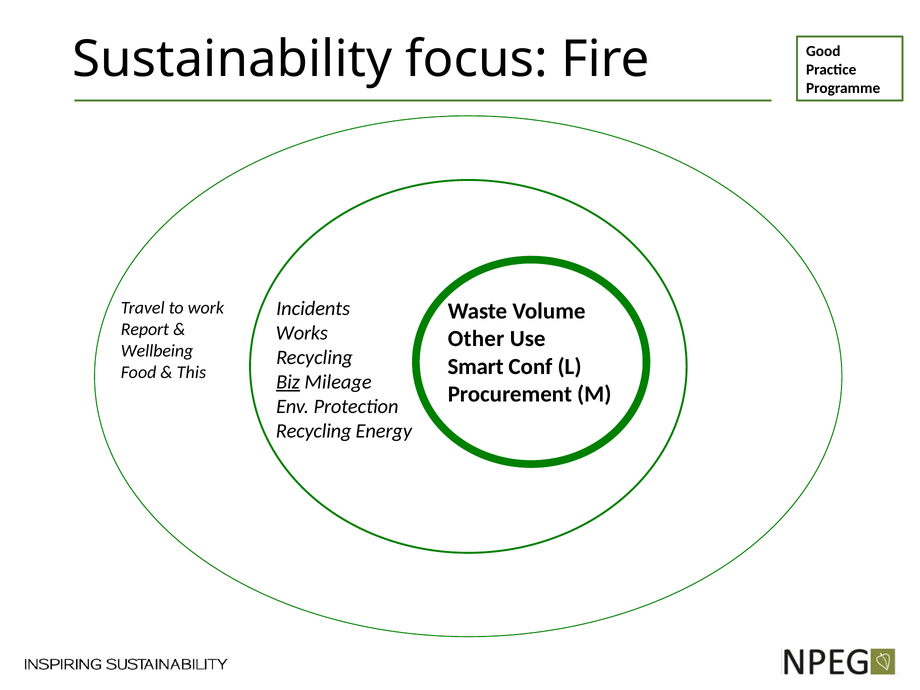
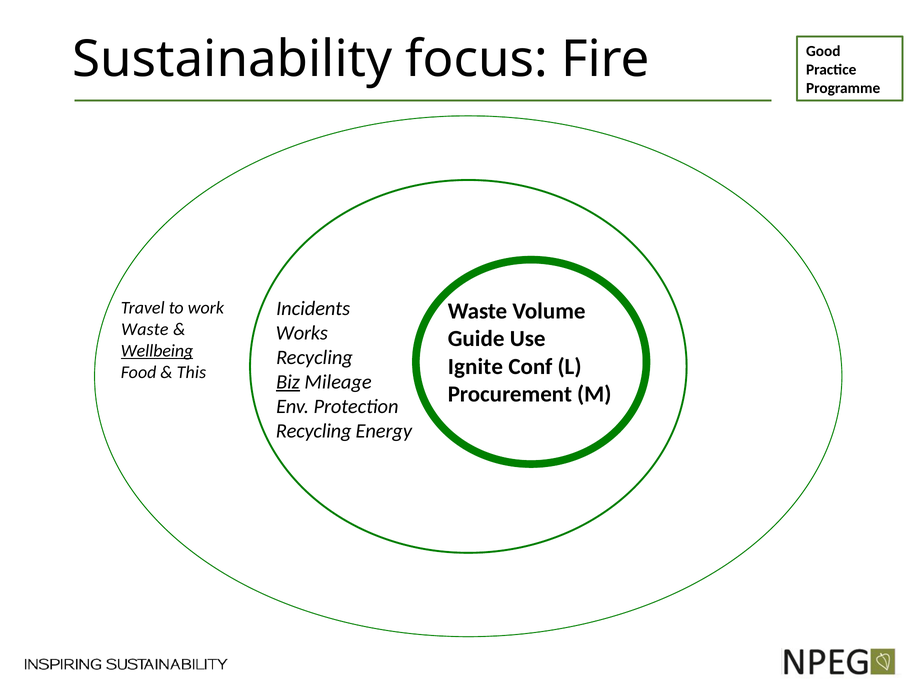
Report at (145, 329): Report -> Waste
Other: Other -> Guide
Wellbeing underline: none -> present
Smart: Smart -> Ignite
